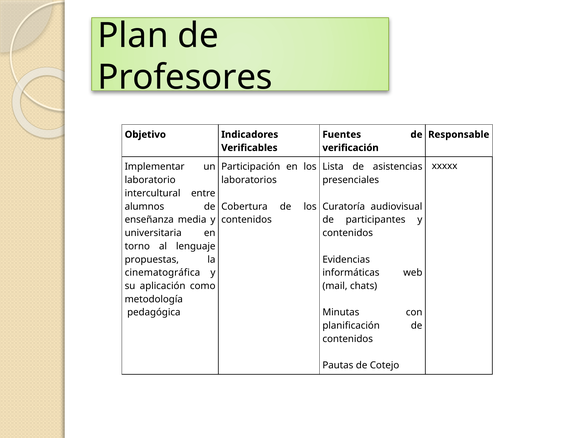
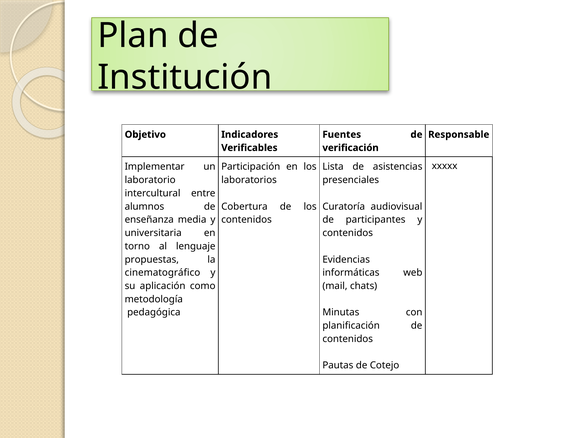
Profesores: Profesores -> Institución
cinematográfica: cinematográfica -> cinematográfico
